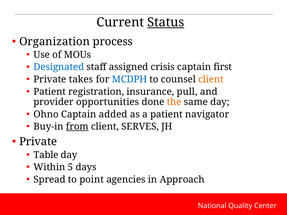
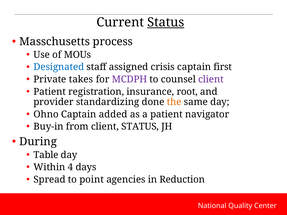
Organization: Organization -> Masschusetts
MCDPH colour: blue -> purple
client at (211, 79) colour: orange -> purple
pull: pull -> root
opportunities: opportunities -> standardizing
from underline: present -> none
client SERVES: SERVES -> STATUS
Private at (38, 142): Private -> During
5: 5 -> 4
Approach: Approach -> Reduction
